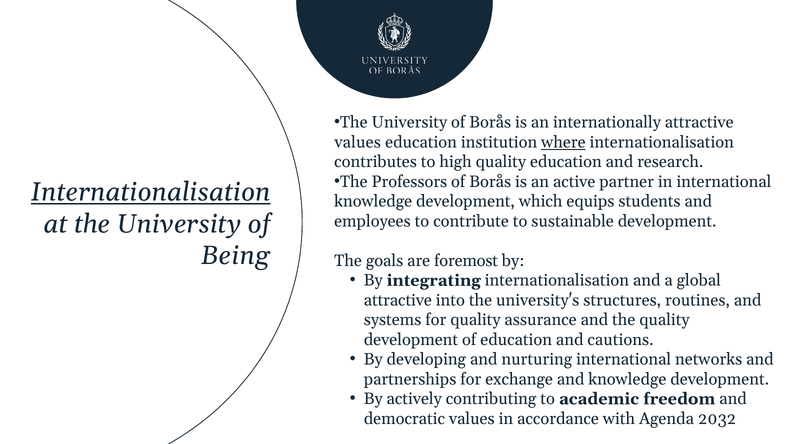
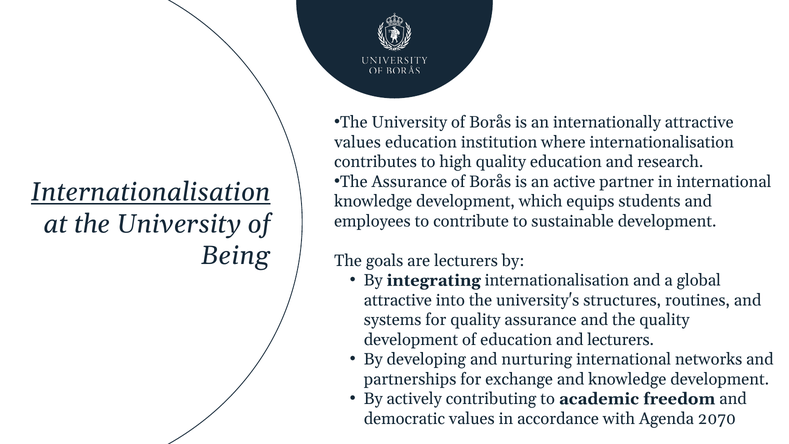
where underline: present -> none
The Professors: Professors -> Assurance
are foremost: foremost -> lecturers
and cautions: cautions -> lecturers
2032: 2032 -> 2070
